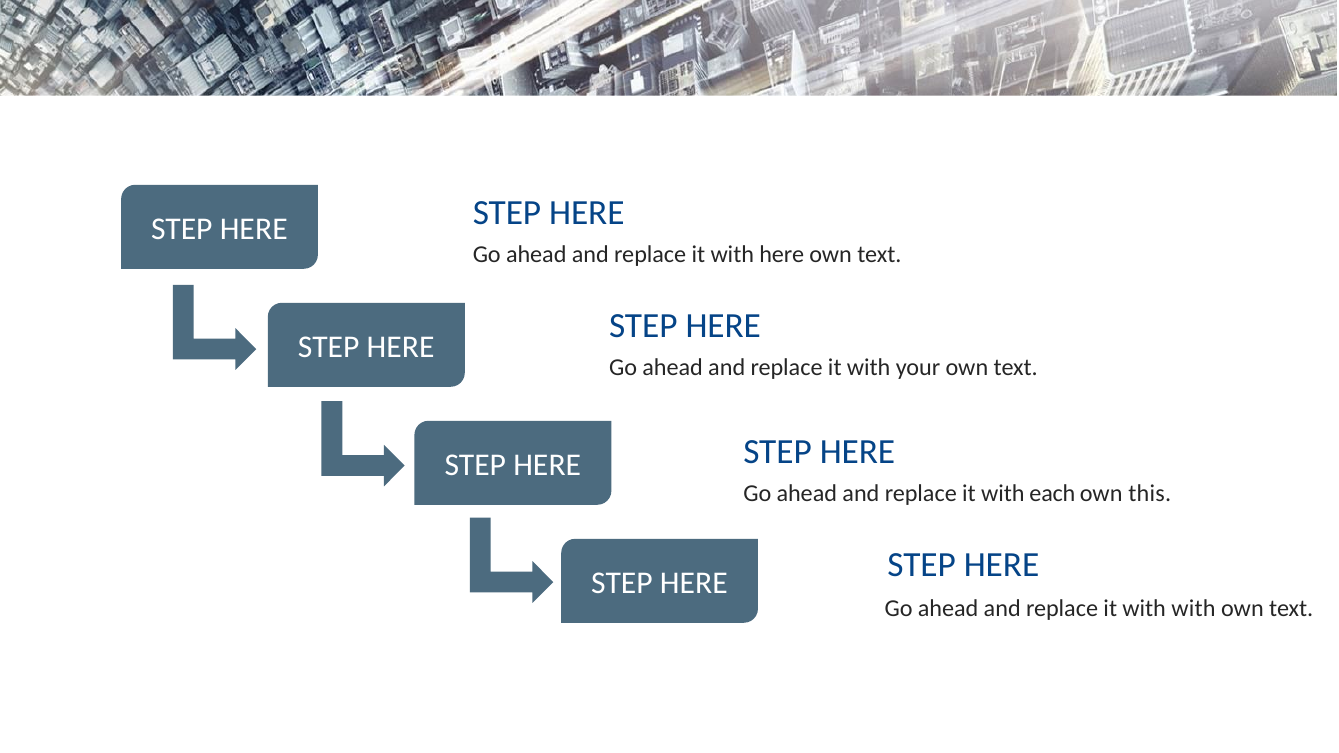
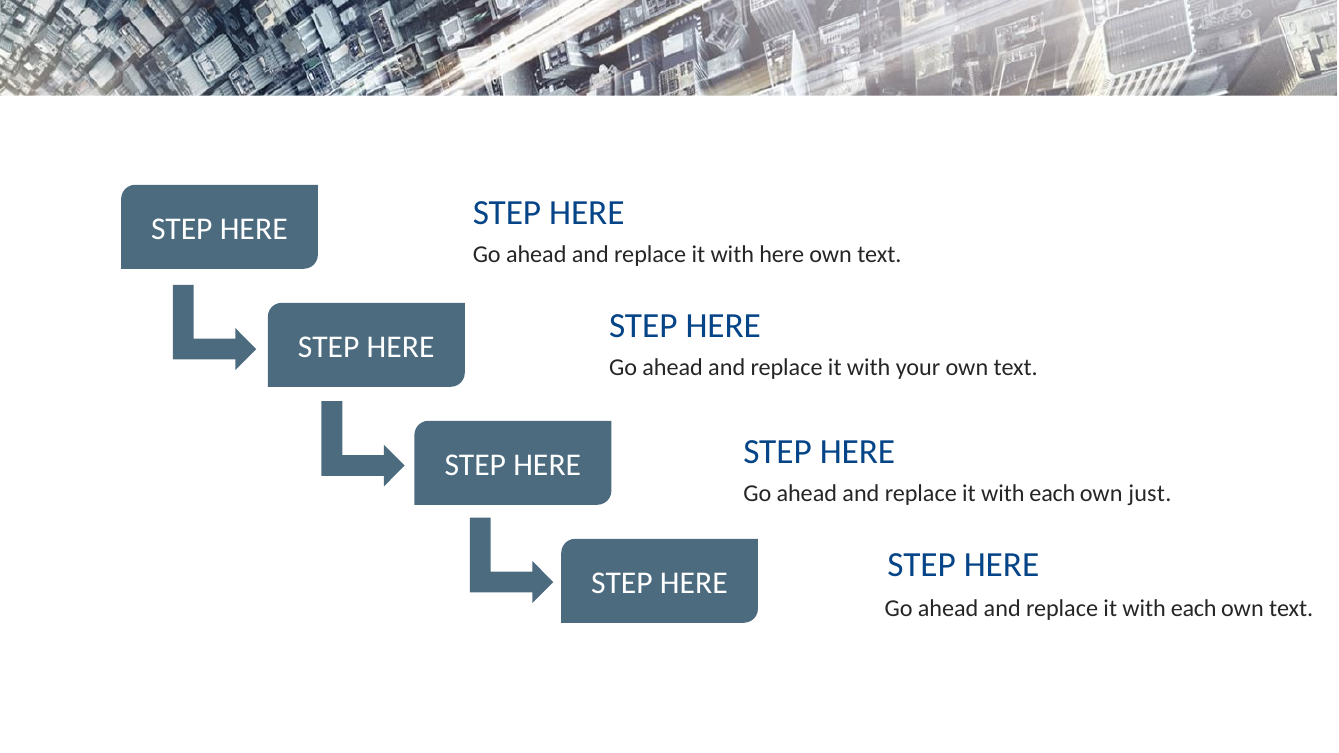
this: this -> just
with at (1193, 609): with -> each
